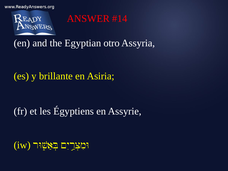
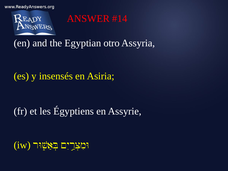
brillante: brillante -> insensés
